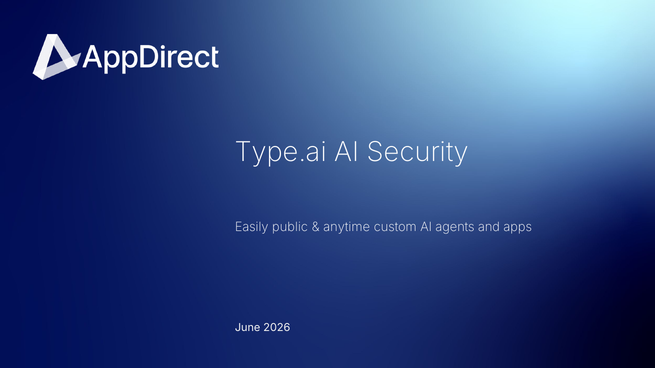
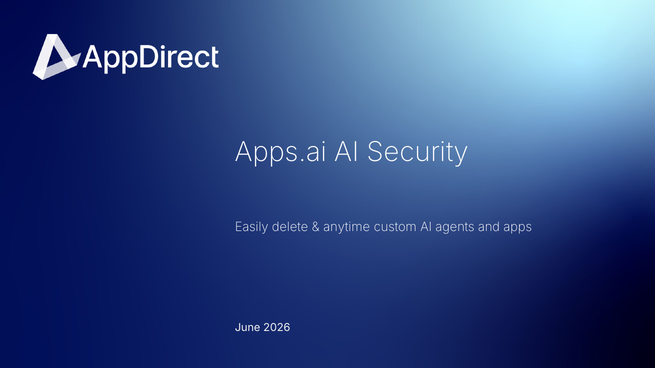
Type.ai: Type.ai -> Apps.ai
public: public -> delete
